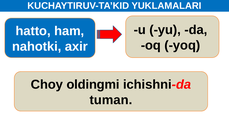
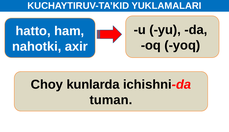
oldingmi: oldingmi -> kunlarda
